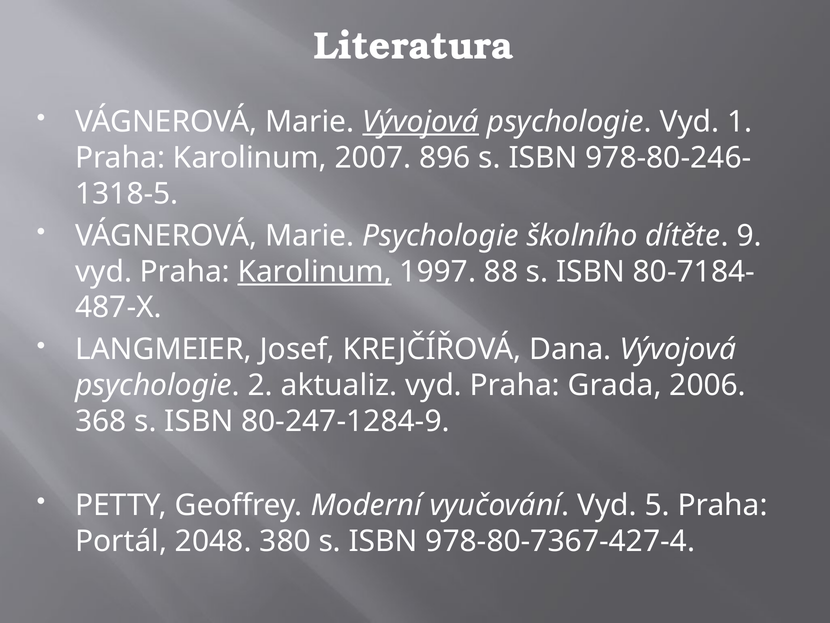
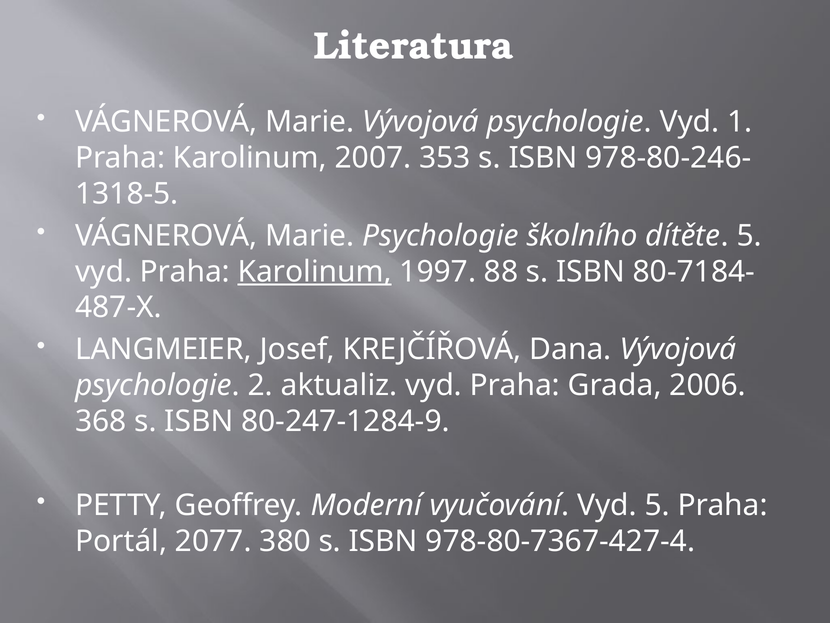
Vývojová at (421, 122) underline: present -> none
896: 896 -> 353
dítěte 9: 9 -> 5
2048: 2048 -> 2077
